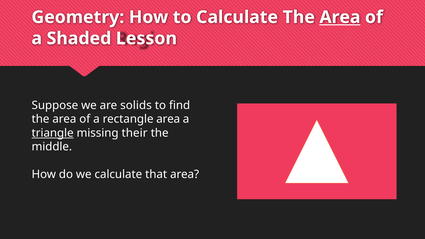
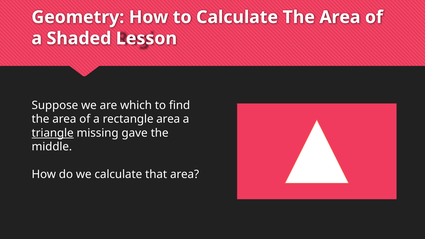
Area at (340, 17) underline: present -> none
solids: solids -> which
their: their -> gave
